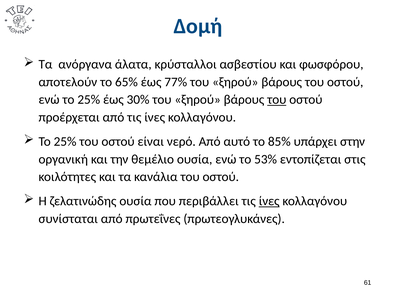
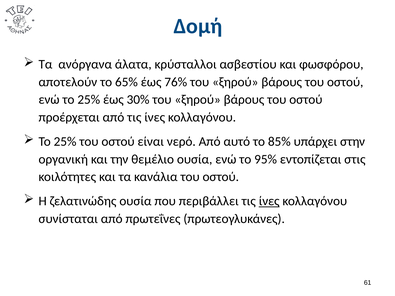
77%: 77% -> 76%
του at (277, 100) underline: present -> none
53%: 53% -> 95%
